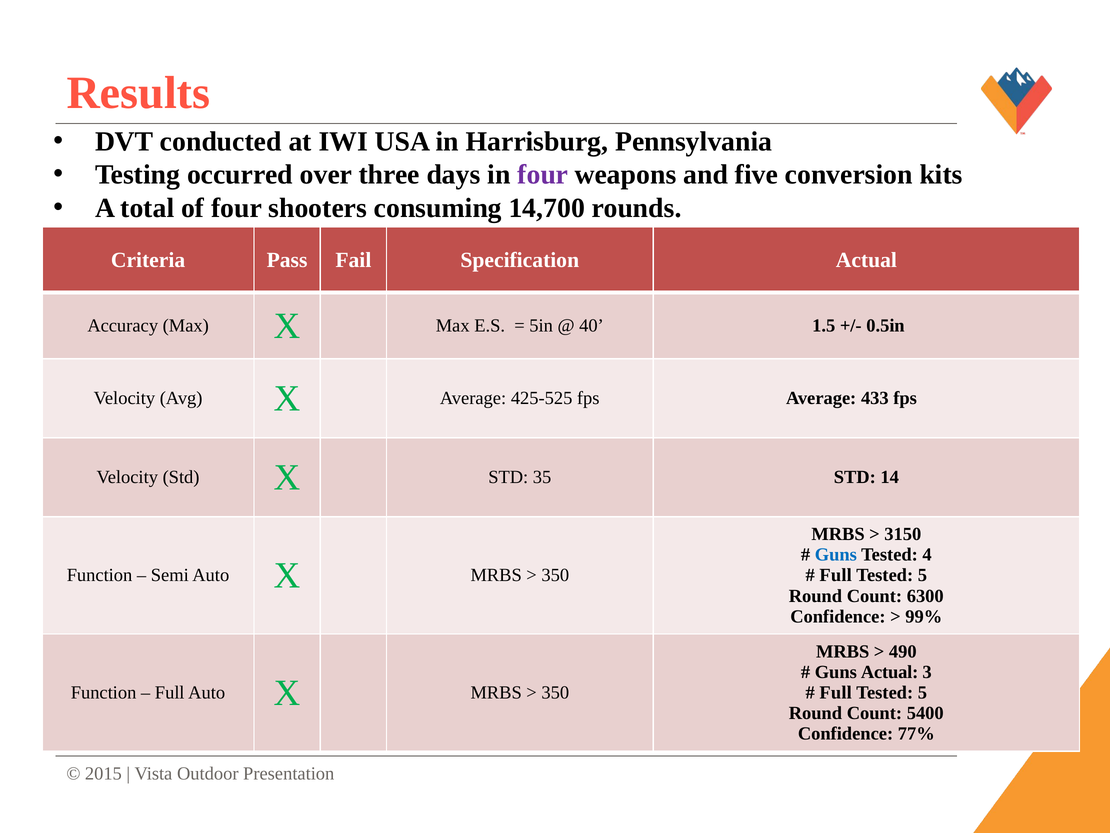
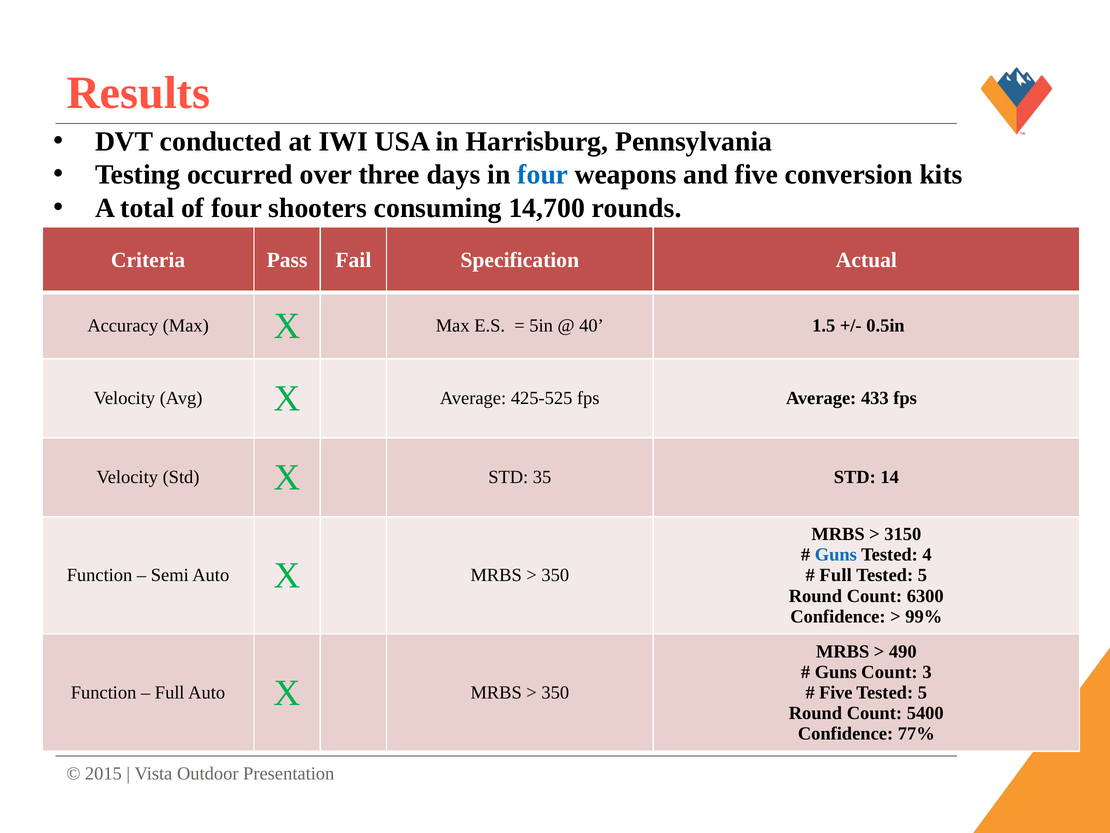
four at (543, 175) colour: purple -> blue
Guns Actual: Actual -> Count
Full at (836, 692): Full -> Five
